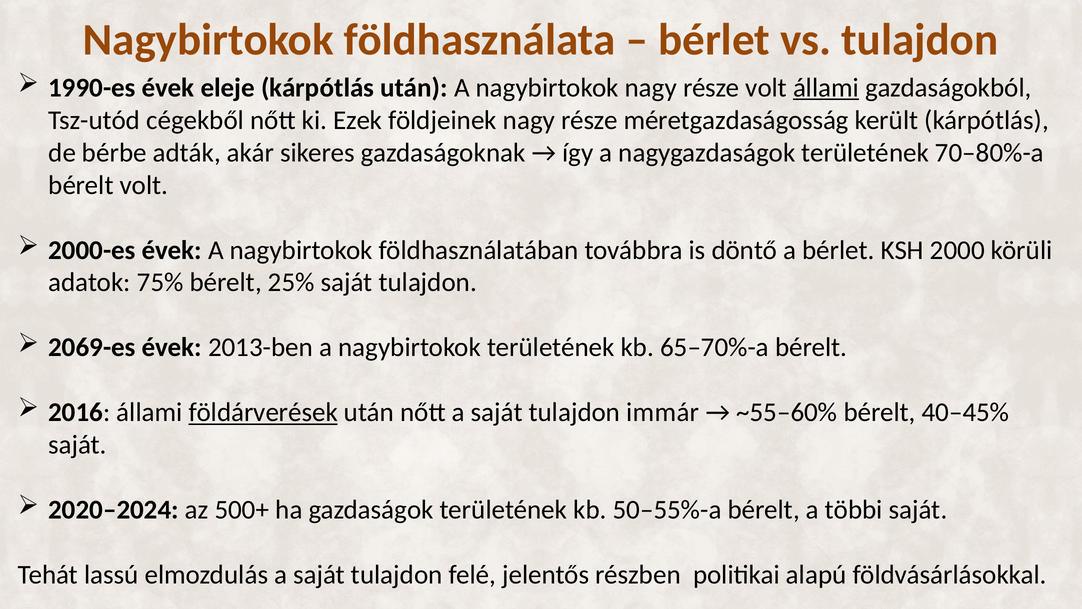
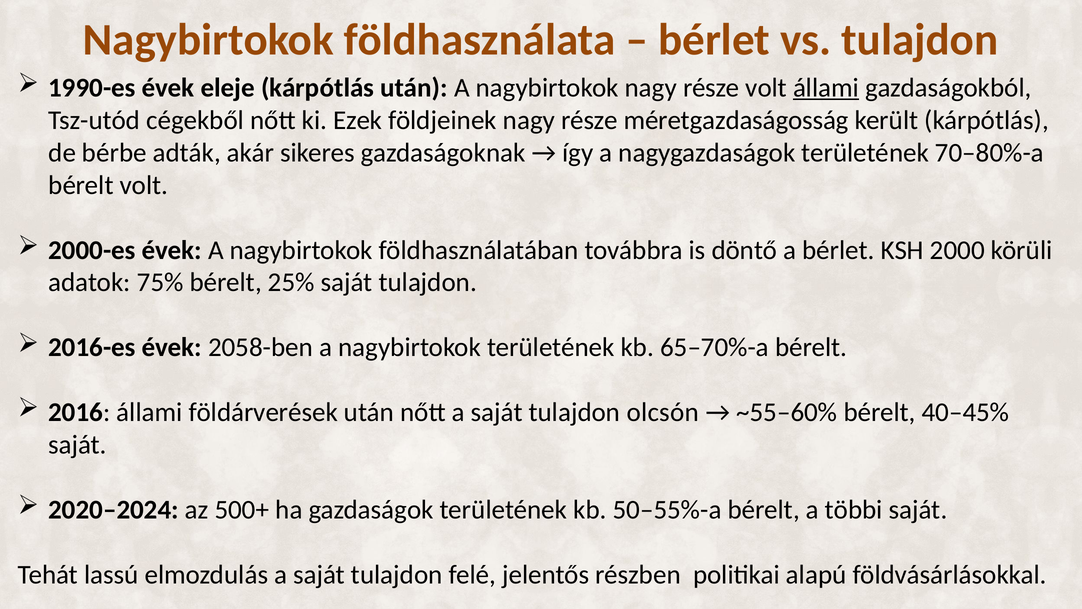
2069-es: 2069-es -> 2016-es
2013-ben: 2013-ben -> 2058-ben
földárverések underline: present -> none
immár: immár -> olcsón
